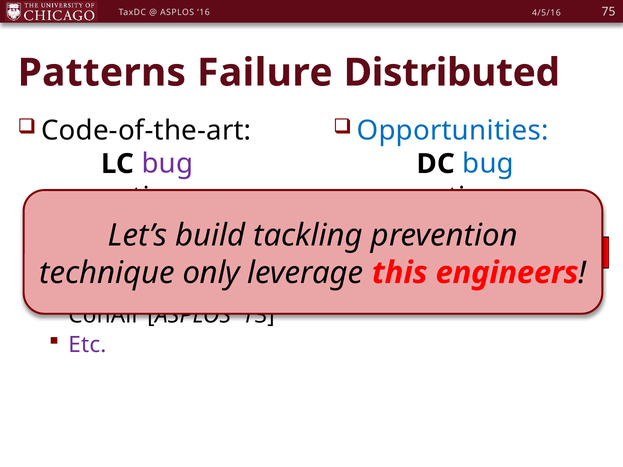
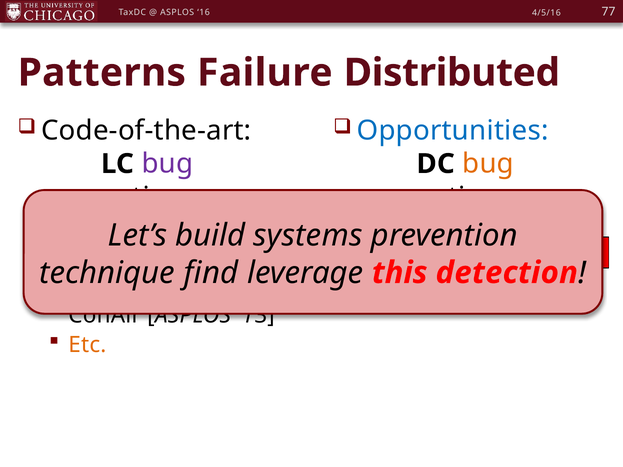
75: 75 -> 77
bug at (488, 164) colour: blue -> orange
tackling: tackling -> systems
only: only -> find
engineers: engineers -> detection
Etc colour: purple -> orange
